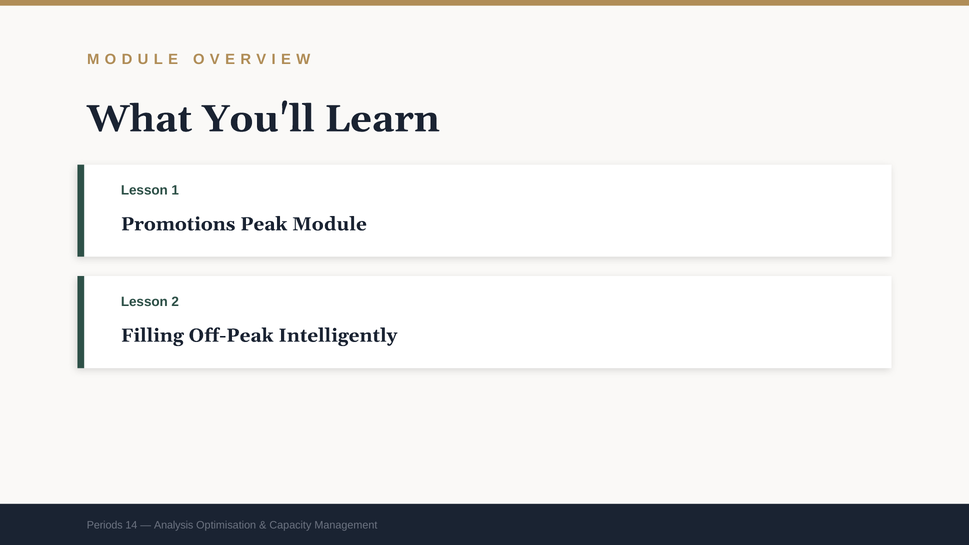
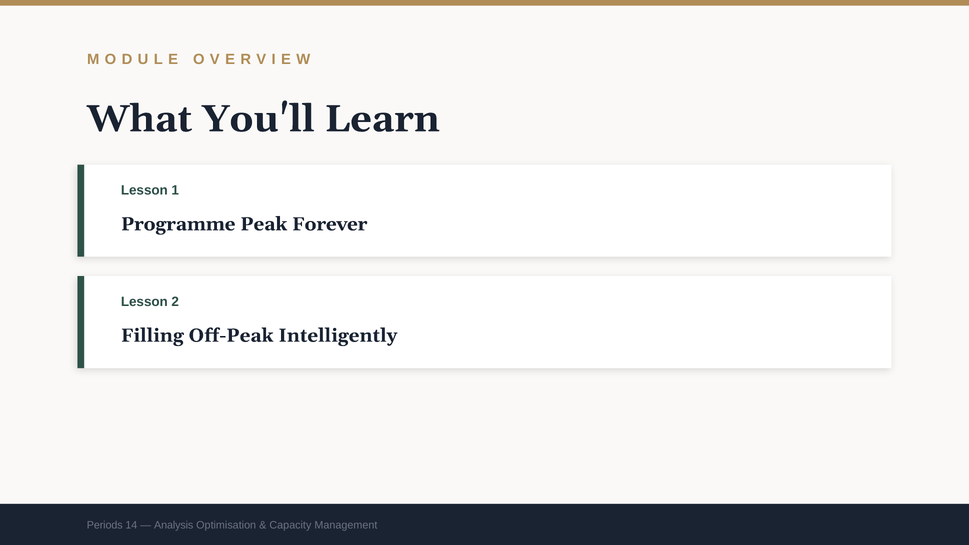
Promotions: Promotions -> Programme
Module: Module -> Forever
